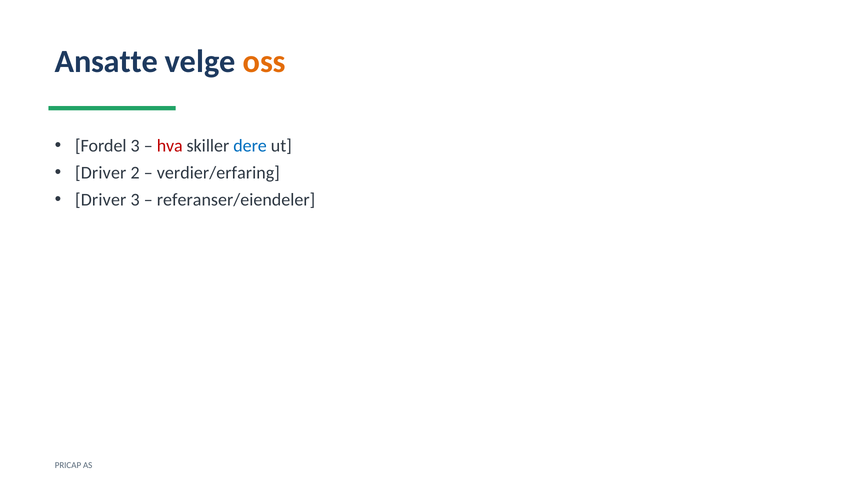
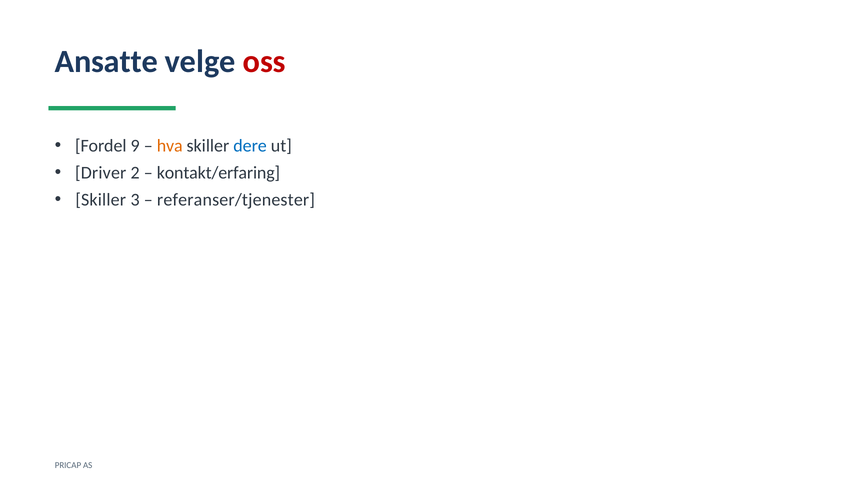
oss colour: orange -> red
Fordel 3: 3 -> 9
hva colour: red -> orange
verdier/erfaring: verdier/erfaring -> kontakt/erfaring
Driver at (101, 200): Driver -> Skiller
referanser/eiendeler: referanser/eiendeler -> referanser/tjenester
